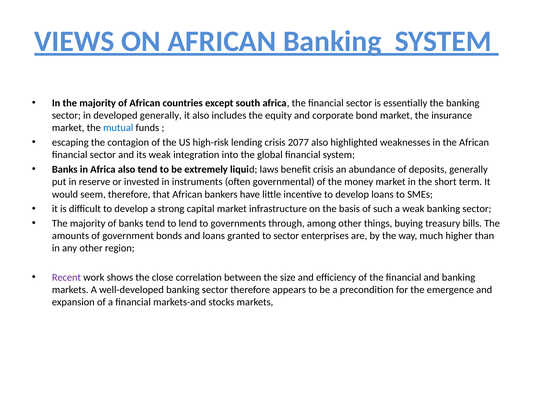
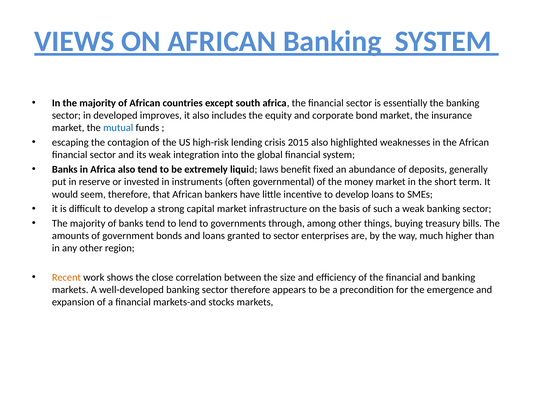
developed generally: generally -> improves
2077: 2077 -> 2015
benefit crisis: crisis -> fixed
Recent colour: purple -> orange
